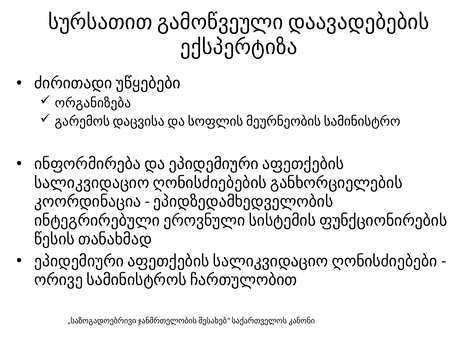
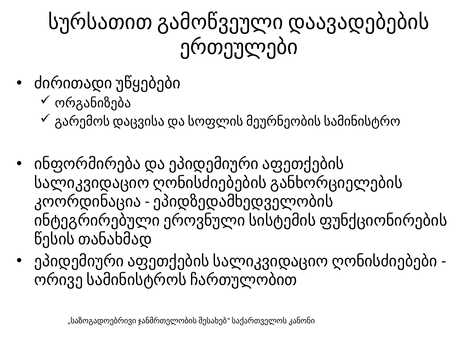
ექსპერტიზა: ექსპერტიზა -> ერთეულები
